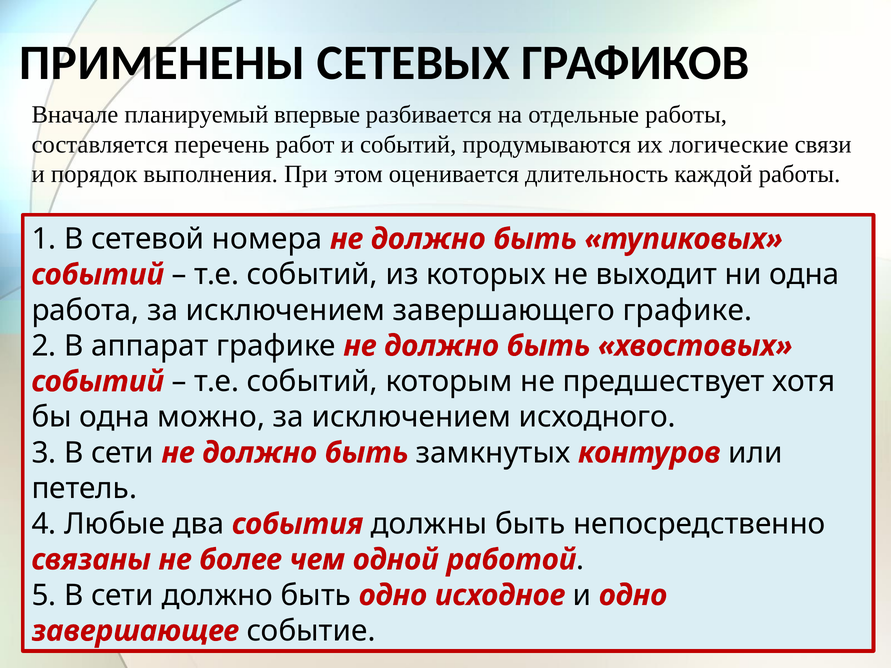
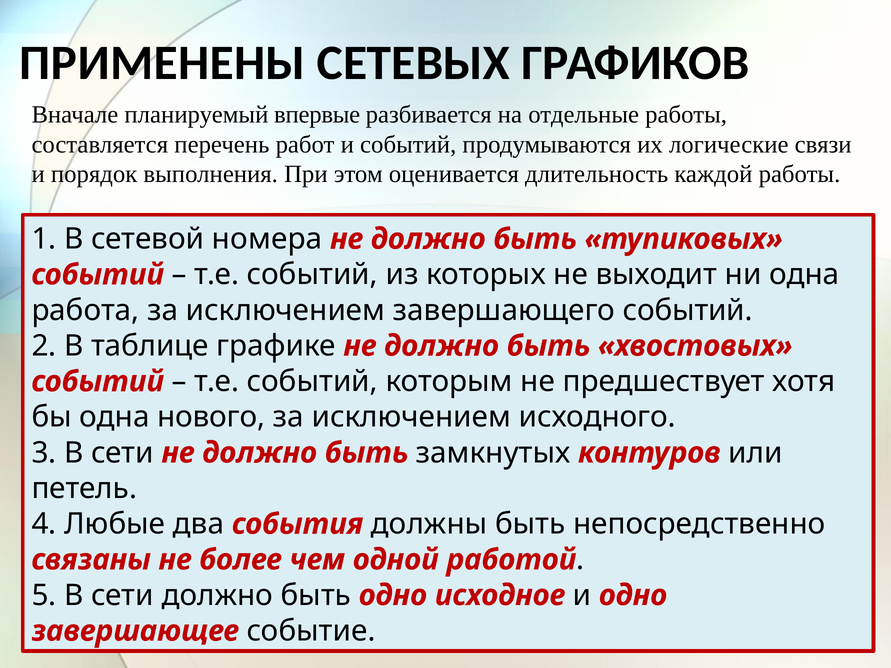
завершающего графике: графике -> событий
аппарат: аппарат -> таблице
можно: можно -> нового
